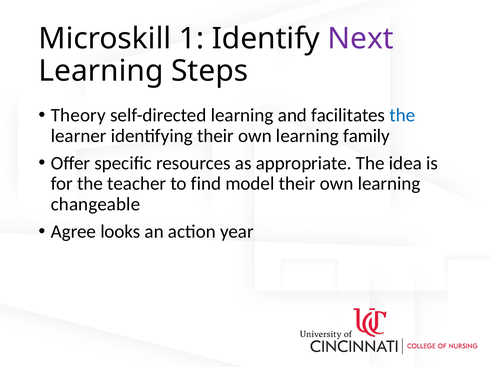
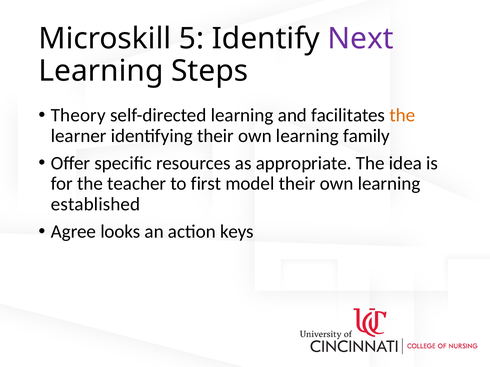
1: 1 -> 5
the at (402, 115) colour: blue -> orange
find: find -> first
changeable: changeable -> established
year: year -> keys
